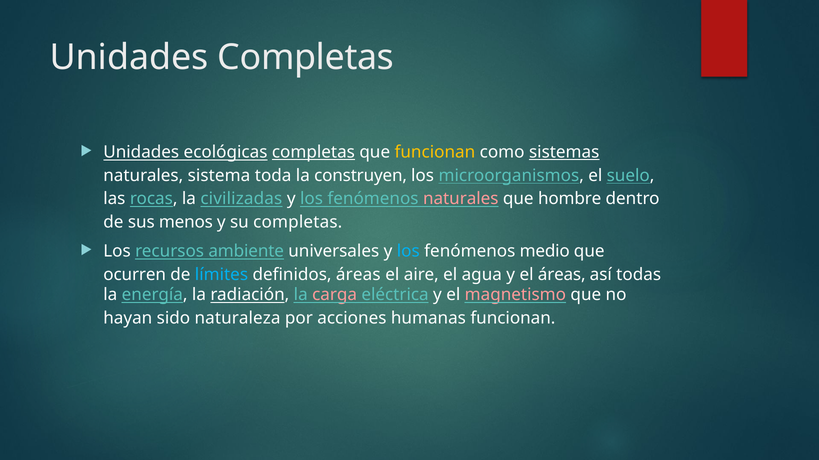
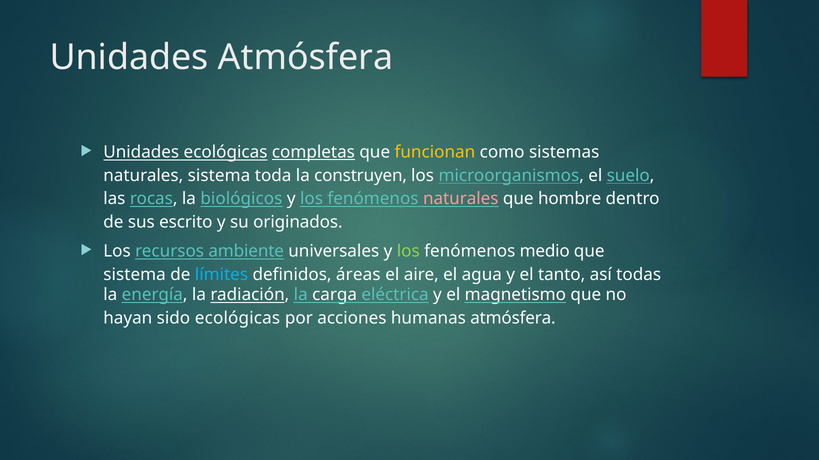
Unidades Completas: Completas -> Atmósfera
sistemas underline: present -> none
civilizadas: civilizadas -> biológicos
menos: menos -> escrito
su completas: completas -> originados
los at (408, 251) colour: light blue -> light green
ocurren at (135, 275): ocurren -> sistema
el áreas: áreas -> tanto
carga colour: pink -> white
magnetismo colour: pink -> white
sido naturaleza: naturaleza -> ecológicas
humanas funcionan: funcionan -> atmósfera
